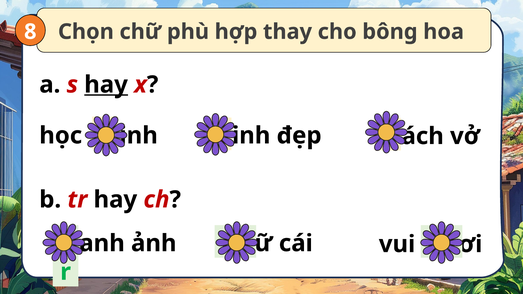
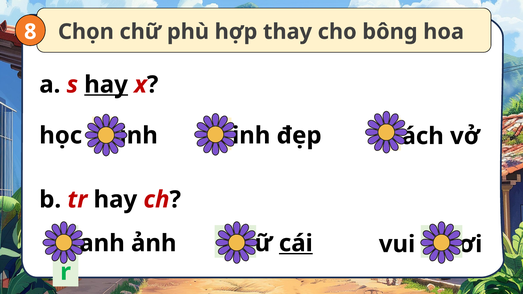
cái underline: none -> present
